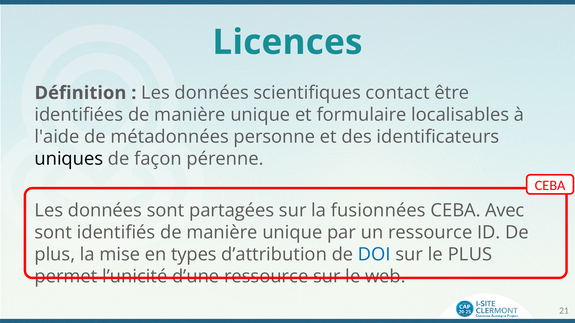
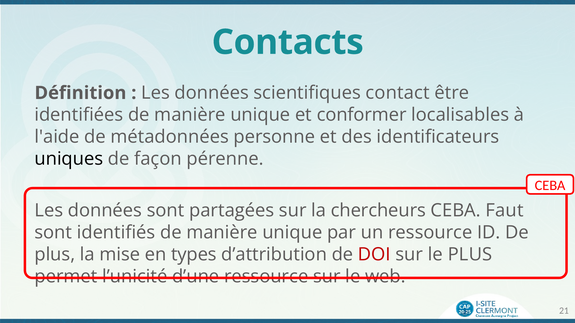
Licences: Licences -> Contacts
formulaire: formulaire -> conformer
fusionnées: fusionnées -> chercheurs
Avec: Avec -> Faut
DOI colour: blue -> red
